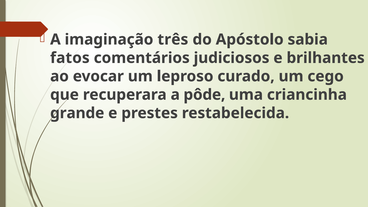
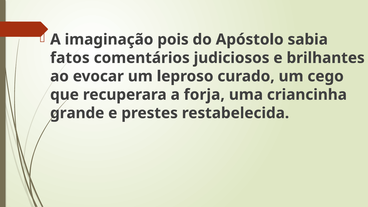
três: três -> pois
pôde: pôde -> forja
